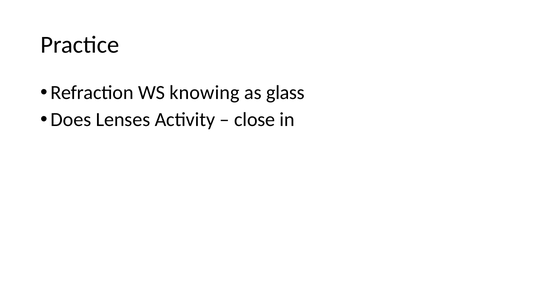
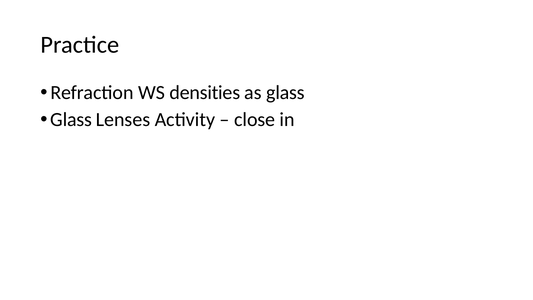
knowing: knowing -> densities
Does at (71, 120): Does -> Glass
